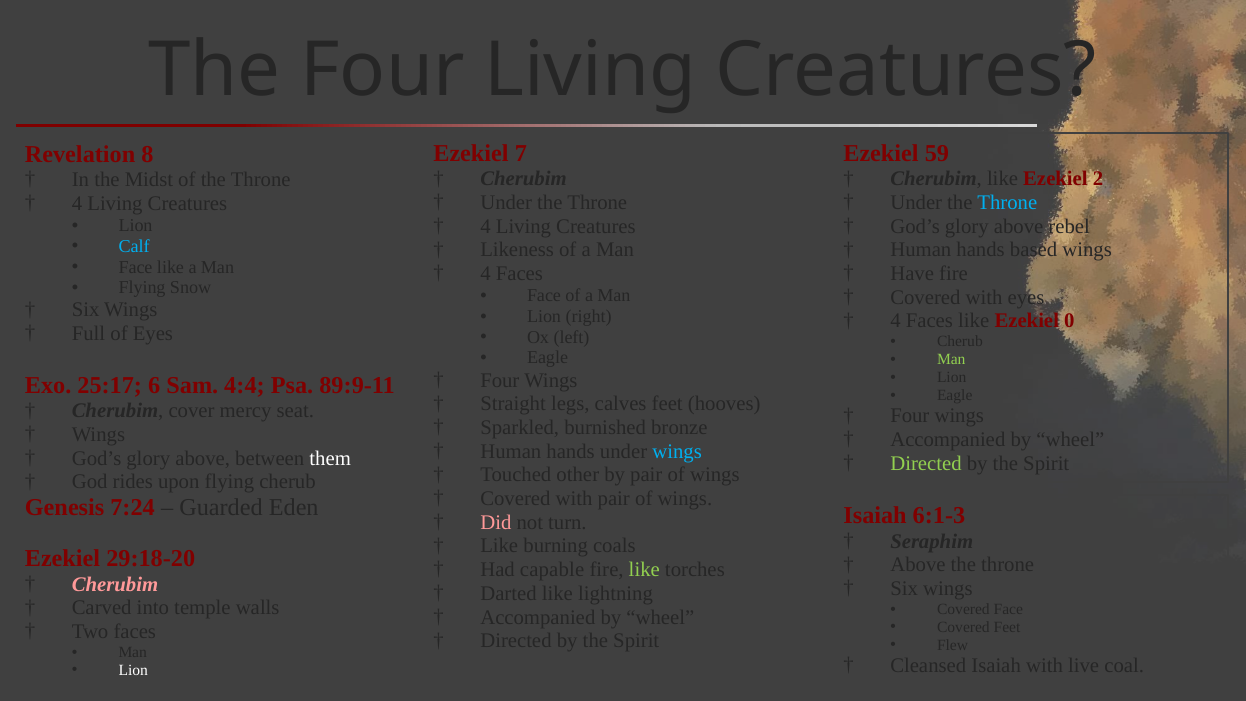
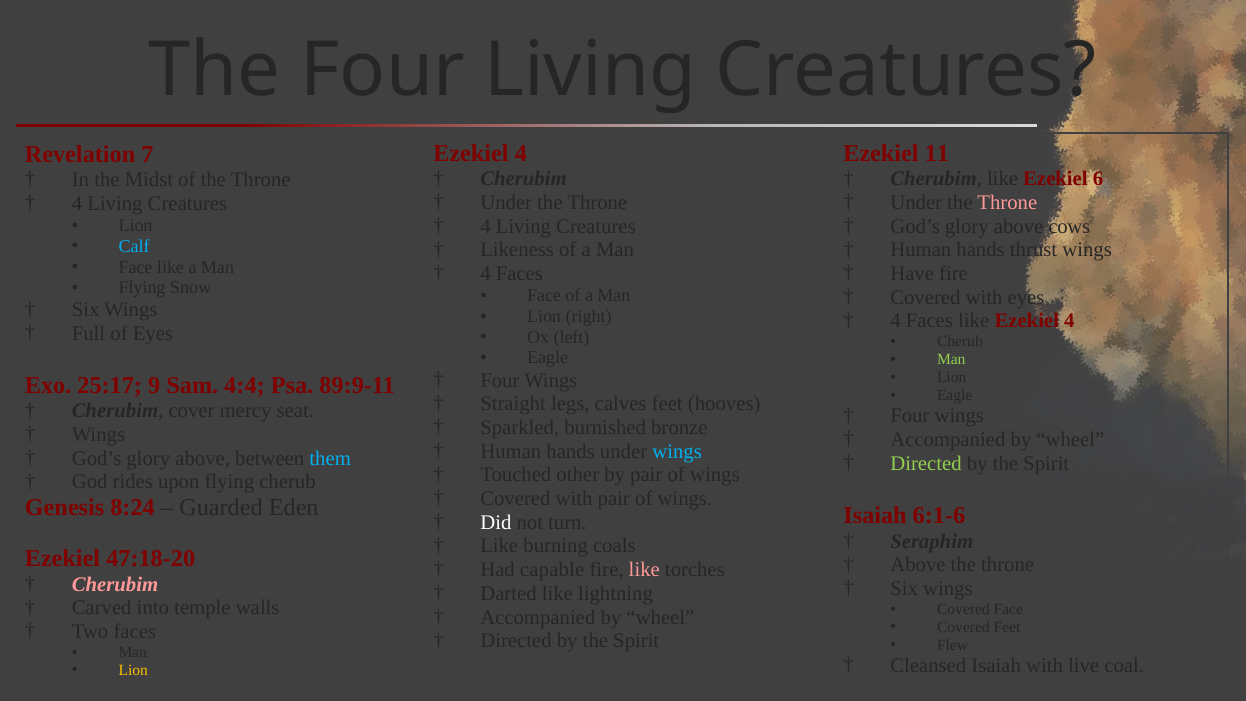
7 at (521, 153): 7 -> 4
59: 59 -> 11
8: 8 -> 7
2: 2 -> 6
Throne at (1007, 203) colour: light blue -> pink
rebel: rebel -> cows
based: based -> thrust
like Ezekiel 0: 0 -> 4
6: 6 -> 9
them colour: white -> light blue
7:24: 7:24 -> 8:24
6:1-3: 6:1-3 -> 6:1-6
Did colour: pink -> white
29:18-20: 29:18-20 -> 47:18-20
like at (644, 570) colour: light green -> pink
Lion at (133, 670) colour: white -> yellow
